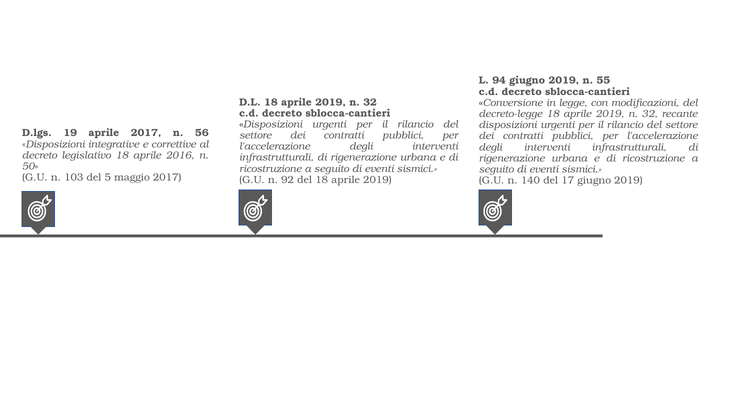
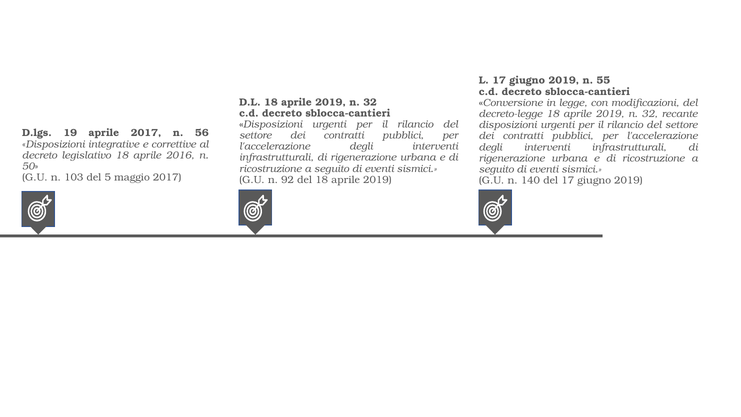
L 94: 94 -> 17
